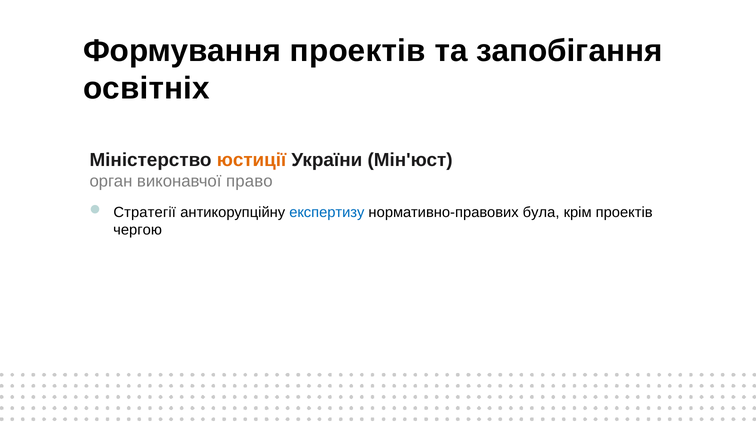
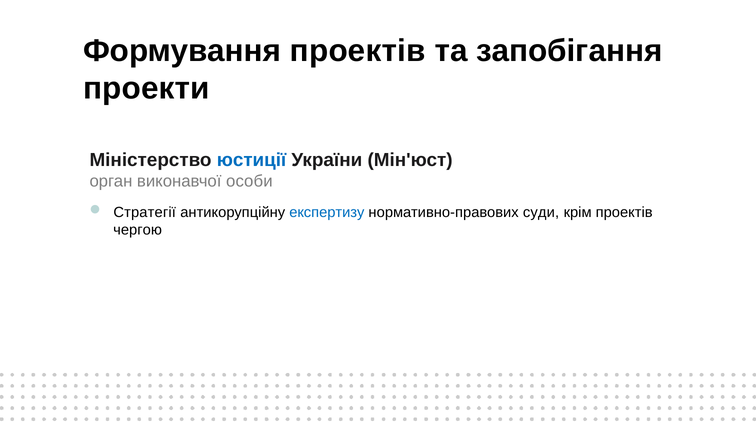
освітніх: освітніх -> проекти
юстиції colour: orange -> blue
право: право -> особи
була: була -> суди
